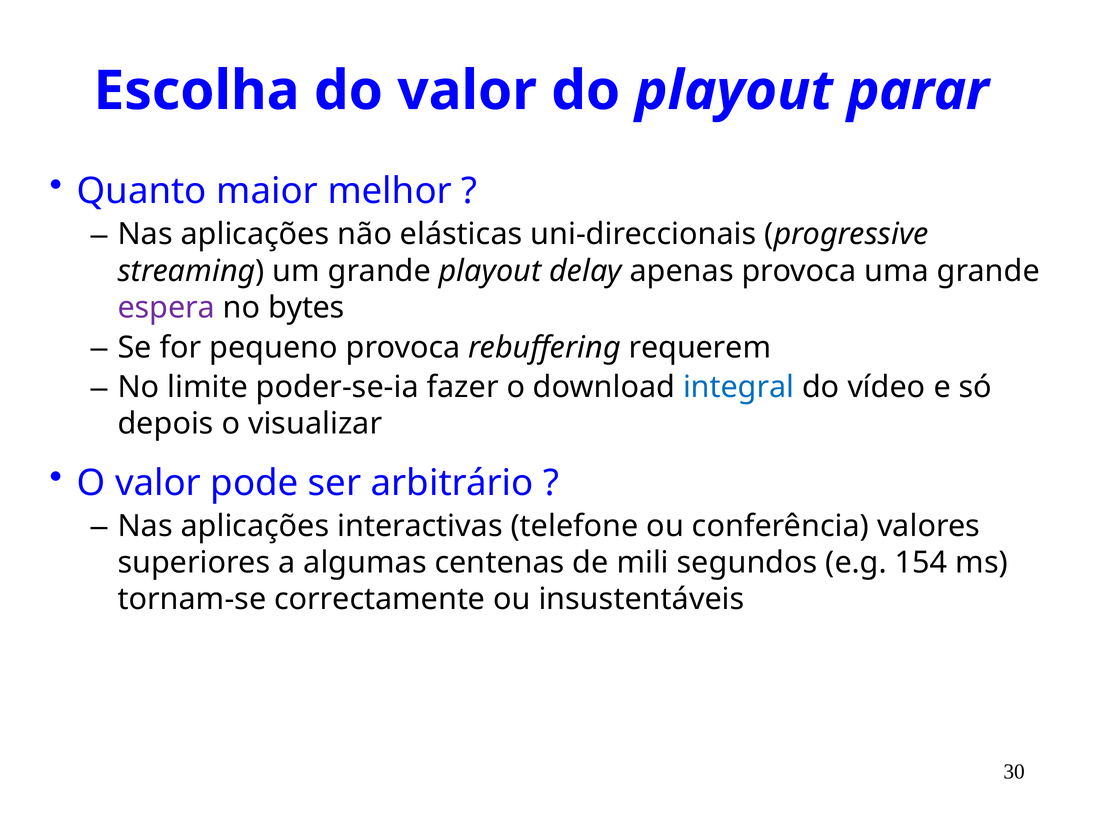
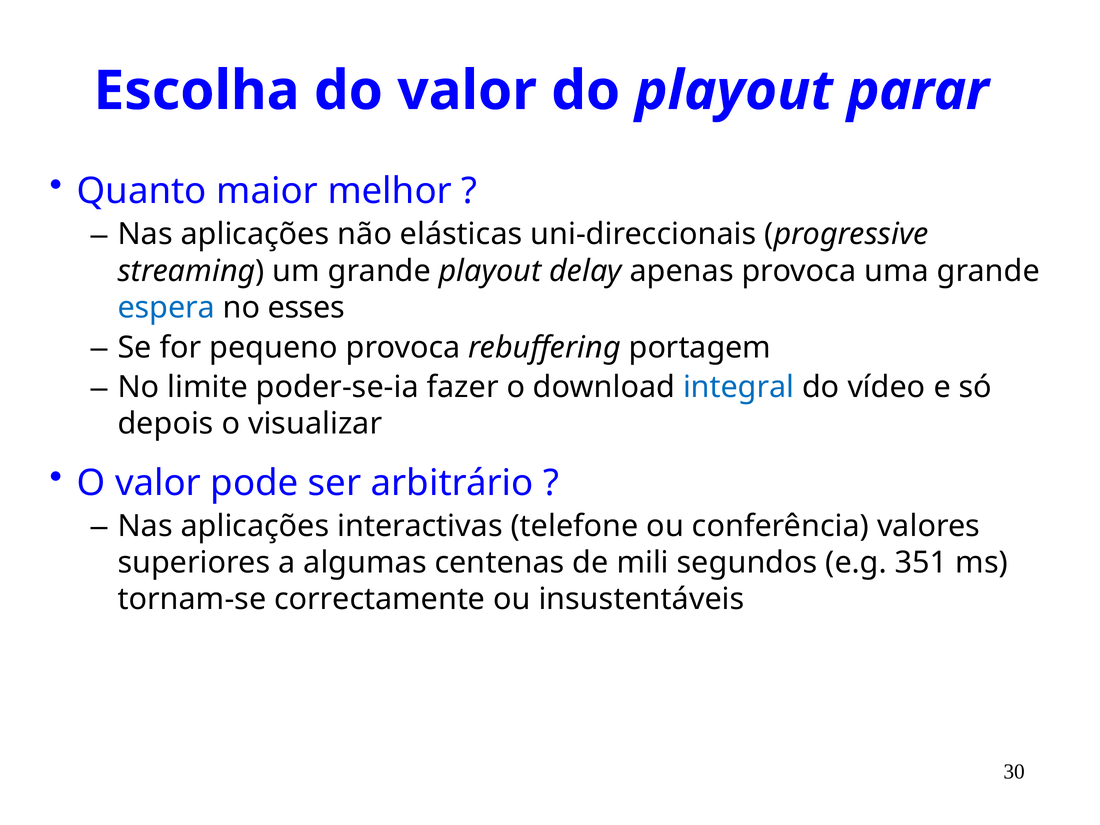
espera colour: purple -> blue
bytes: bytes -> esses
requerem: requerem -> portagem
154: 154 -> 351
